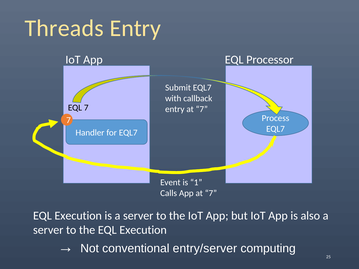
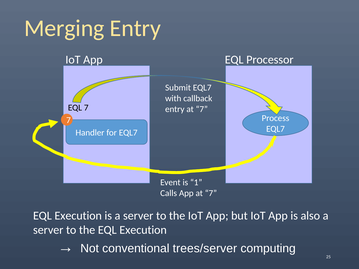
Threads: Threads -> Merging
entry/server: entry/server -> trees/server
